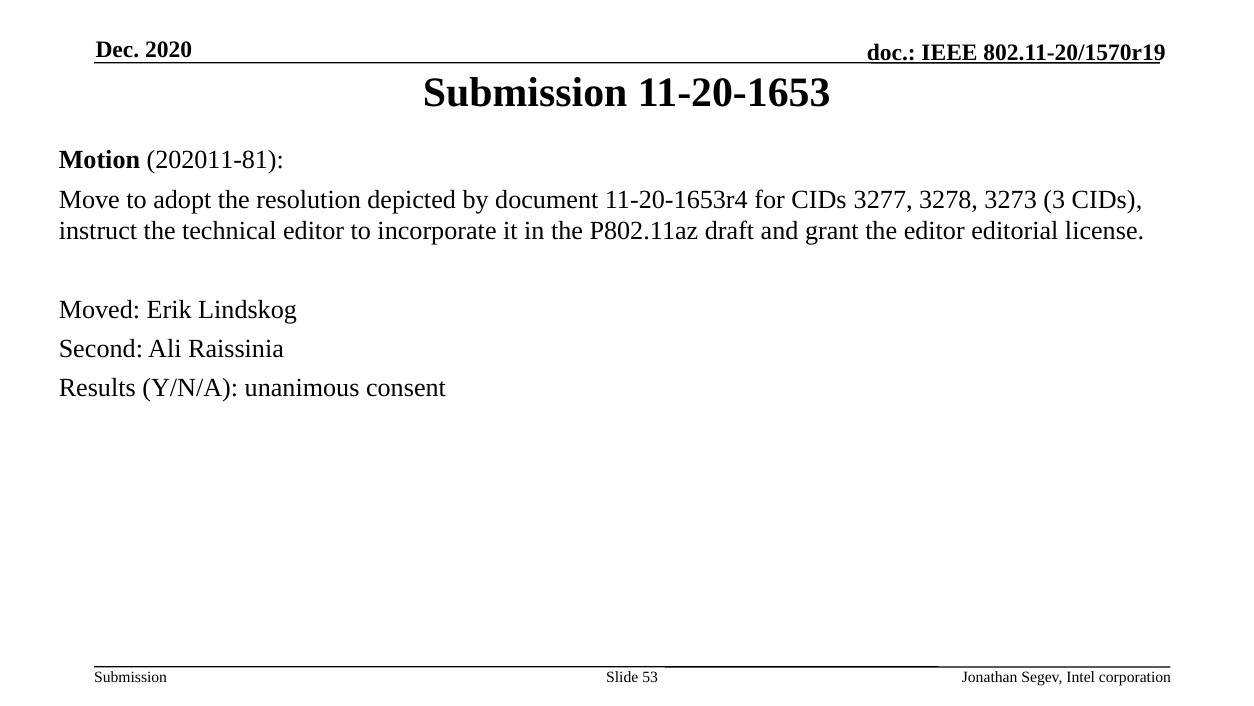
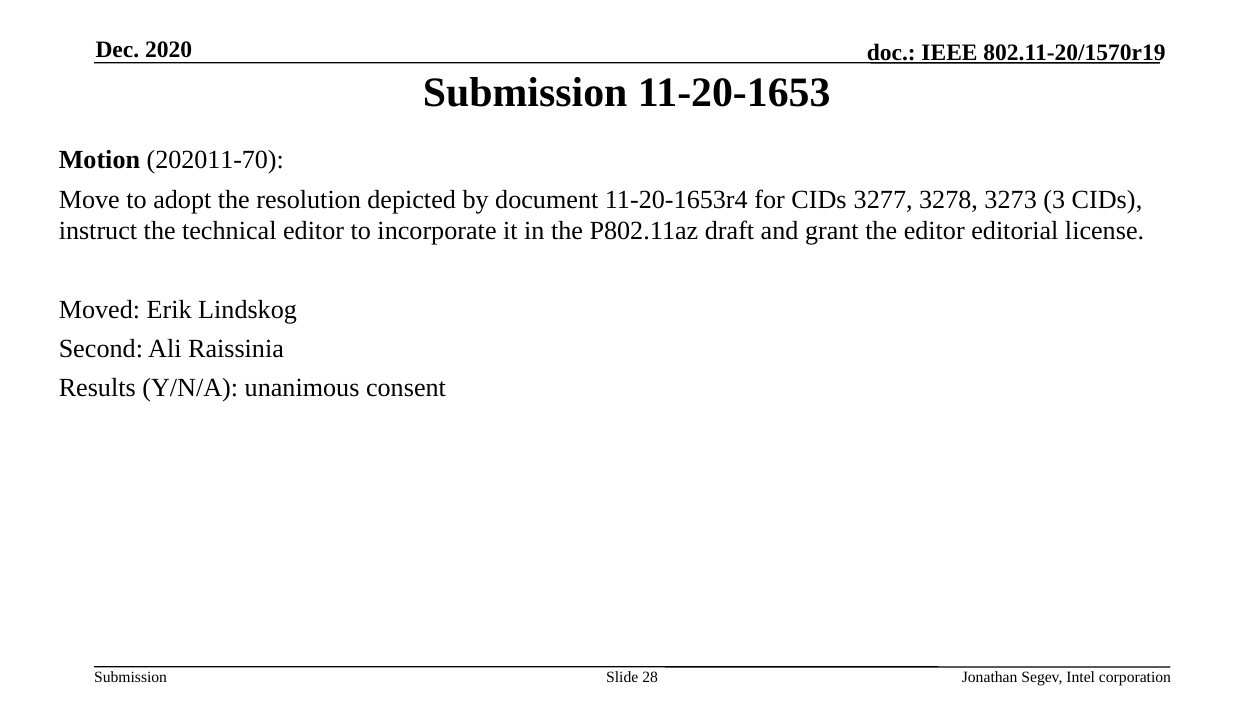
202011-81: 202011-81 -> 202011-70
53: 53 -> 28
